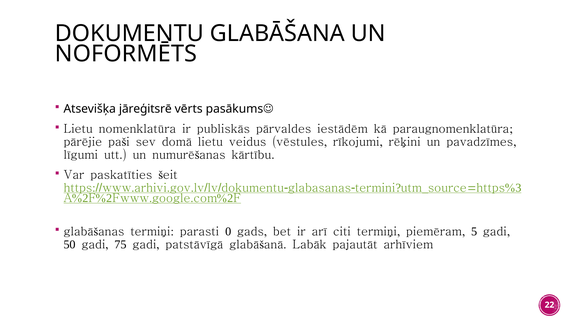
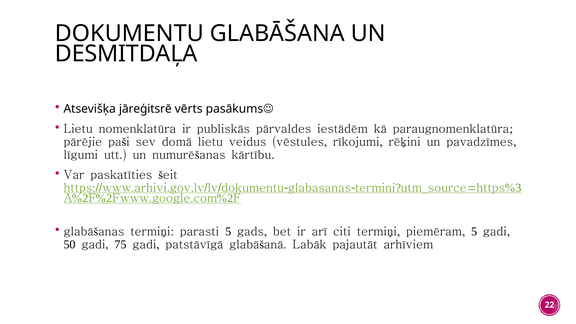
NOFORMĒTS: NOFORMĒTS -> DESMITDAĻA
0 at (228, 231): 0 -> 5
